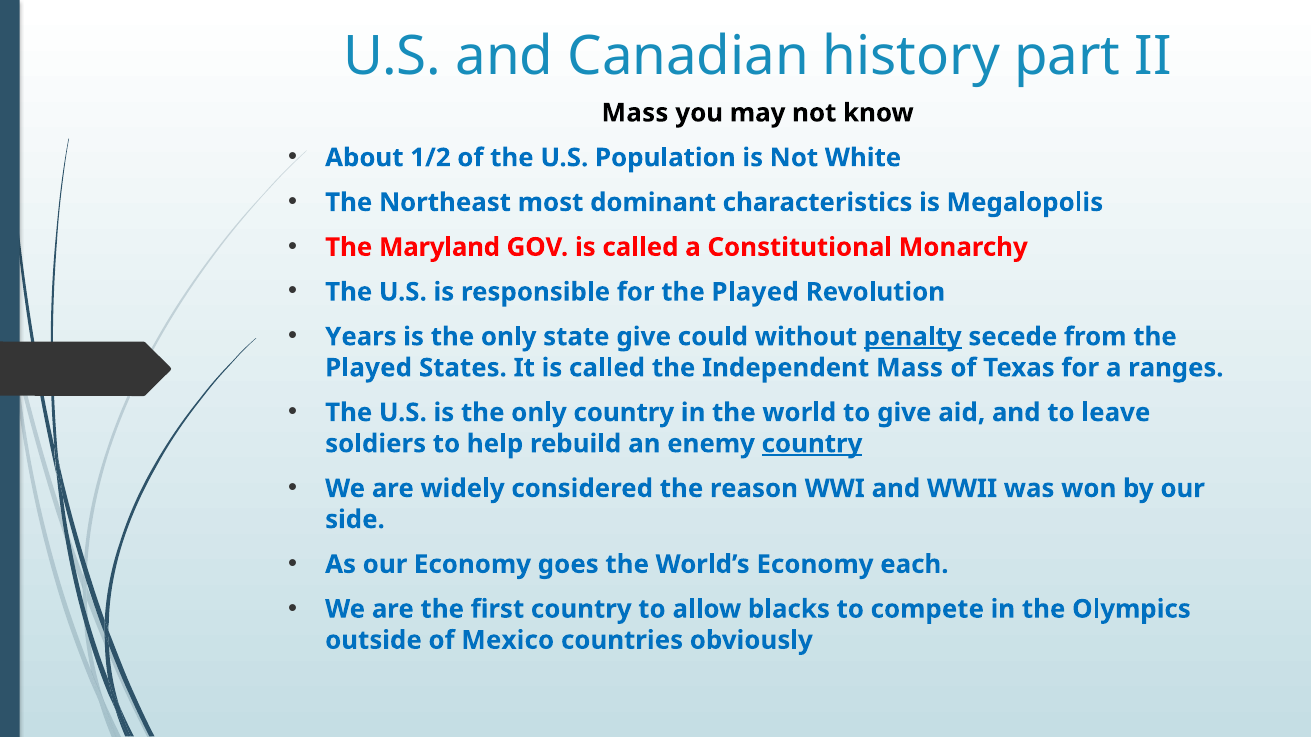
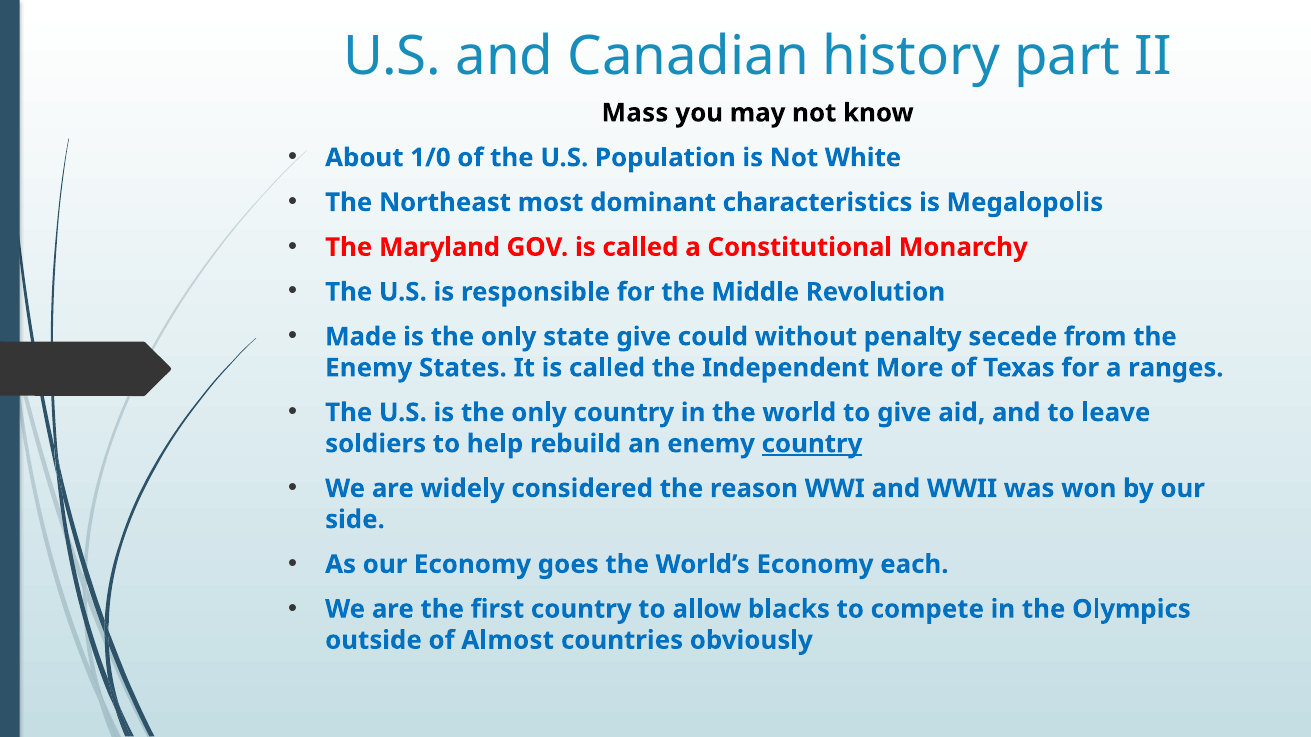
1/2: 1/2 -> 1/0
for the Played: Played -> Middle
Years: Years -> Made
penalty underline: present -> none
Played at (369, 368): Played -> Enemy
Independent Mass: Mass -> More
Mexico: Mexico -> Almost
